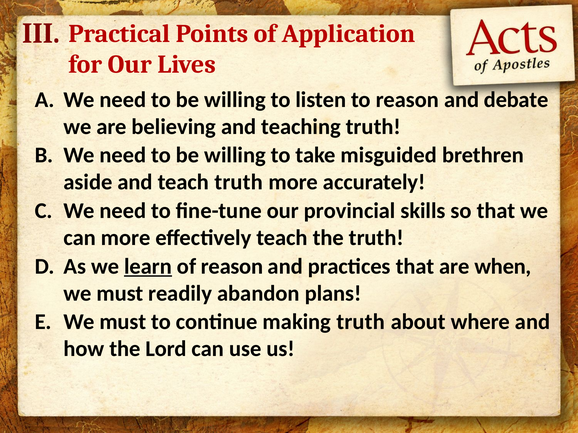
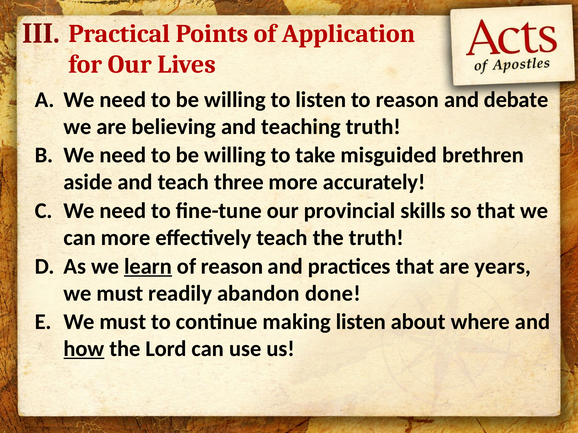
teach truth: truth -> three
when: when -> years
plans: plans -> done
making truth: truth -> listen
how underline: none -> present
